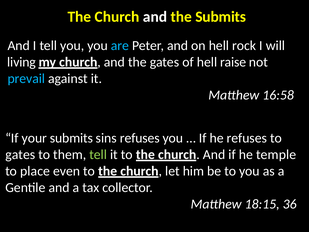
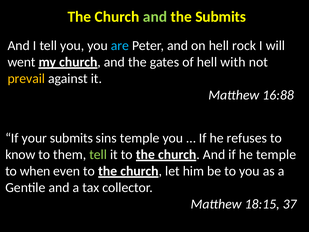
and at (155, 17) colour: white -> light green
living: living -> went
raise: raise -> with
prevail colour: light blue -> yellow
16:58: 16:58 -> 16:88
sins refuses: refuses -> temple
gates at (20, 154): gates -> know
place: place -> when
36: 36 -> 37
